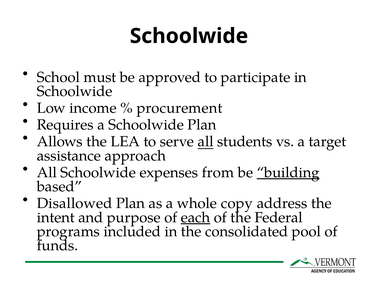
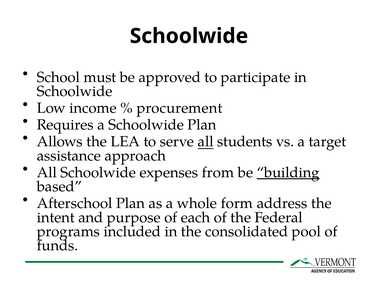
Disallowed: Disallowed -> Afterschool
copy: copy -> form
each underline: present -> none
